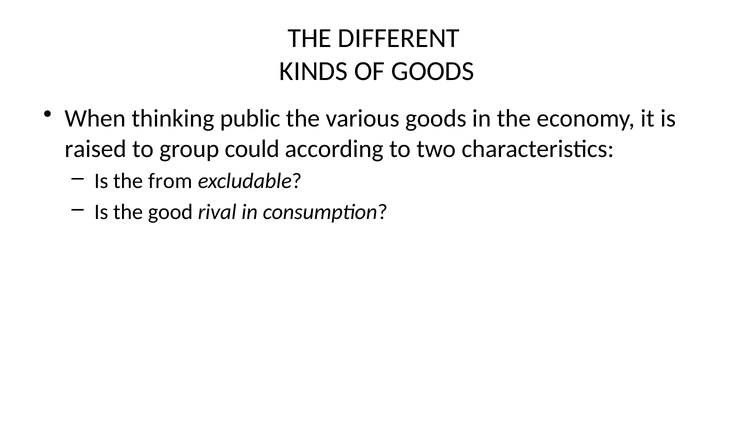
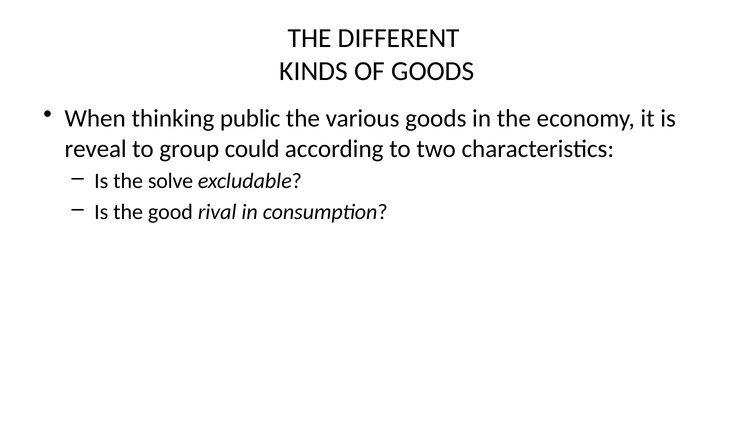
raised: raised -> reveal
from: from -> solve
